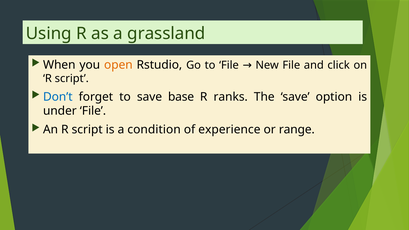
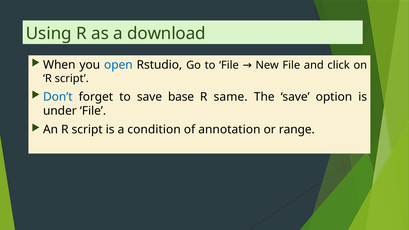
grassland: grassland -> download
open colour: orange -> blue
ranks: ranks -> same
experience: experience -> annotation
